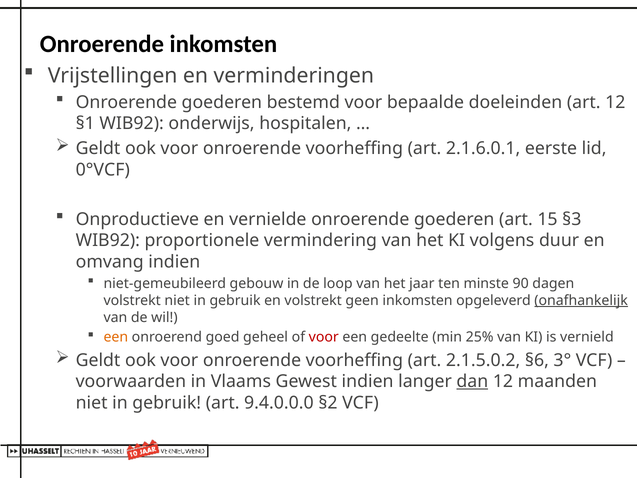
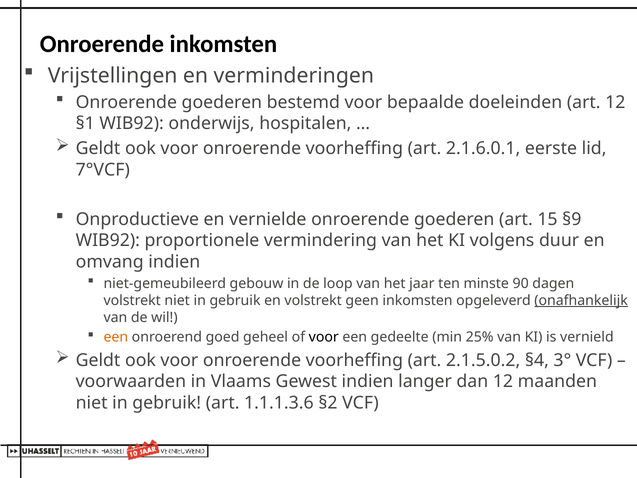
0°VCF: 0°VCF -> 7°VCF
§3: §3 -> §9
voor at (324, 337) colour: red -> black
§6: §6 -> §4
dan underline: present -> none
9.4.0.0.0: 9.4.0.0.0 -> 1.1.1.3.6
